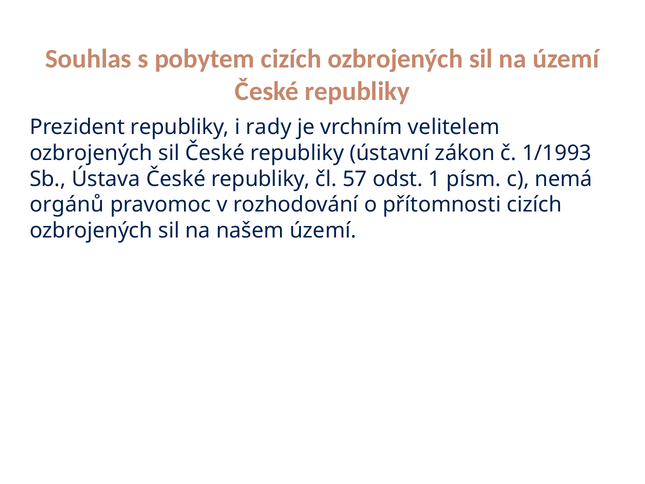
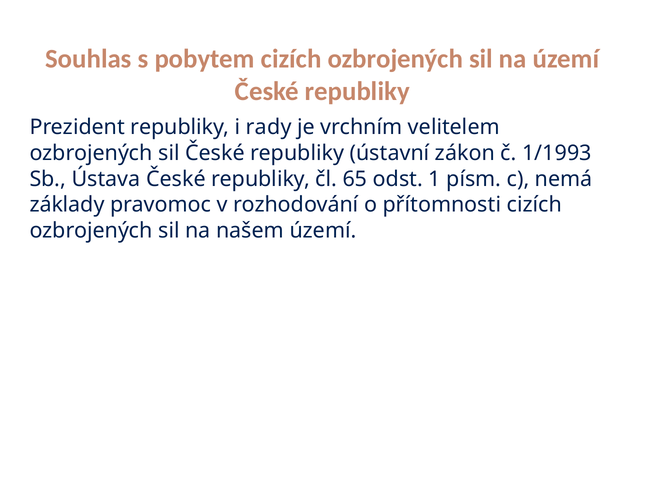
57: 57 -> 65
orgánů: orgánů -> základy
